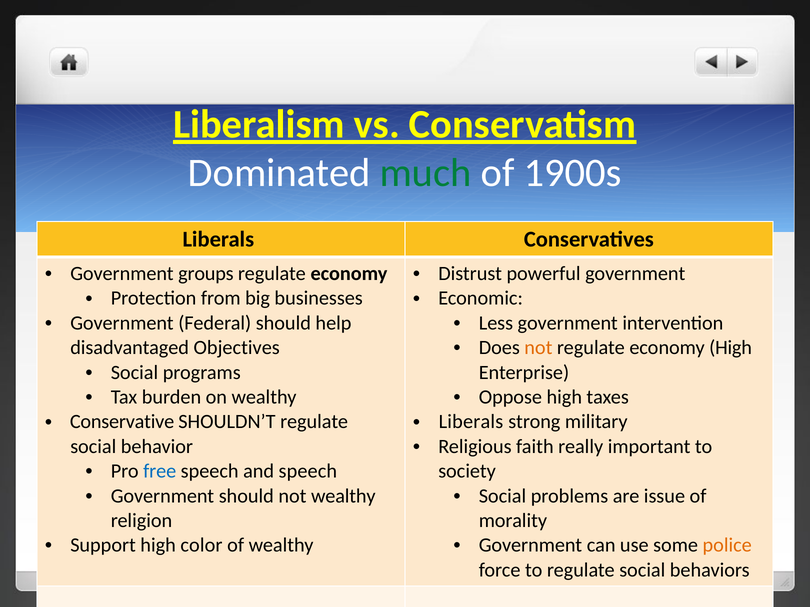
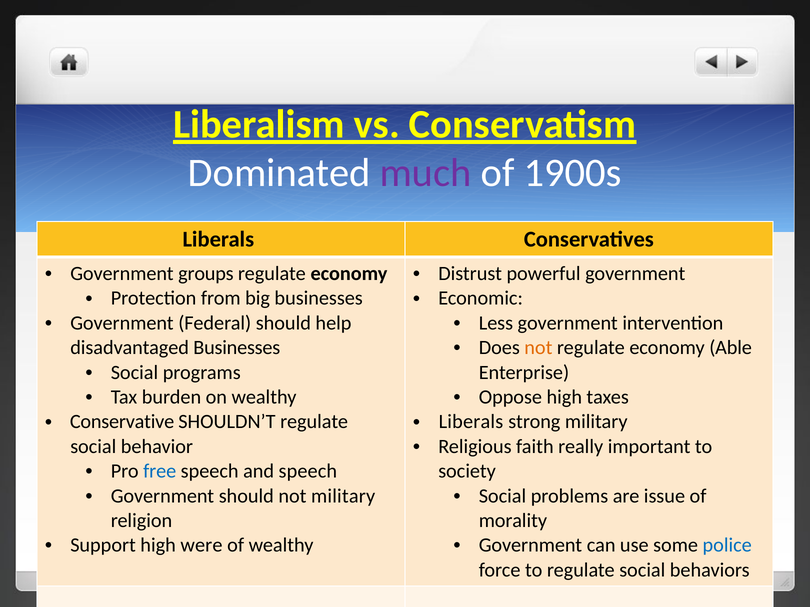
much colour: green -> purple
economy High: High -> Able
disadvantaged Objectives: Objectives -> Businesses
not wealthy: wealthy -> military
color: color -> were
police colour: orange -> blue
